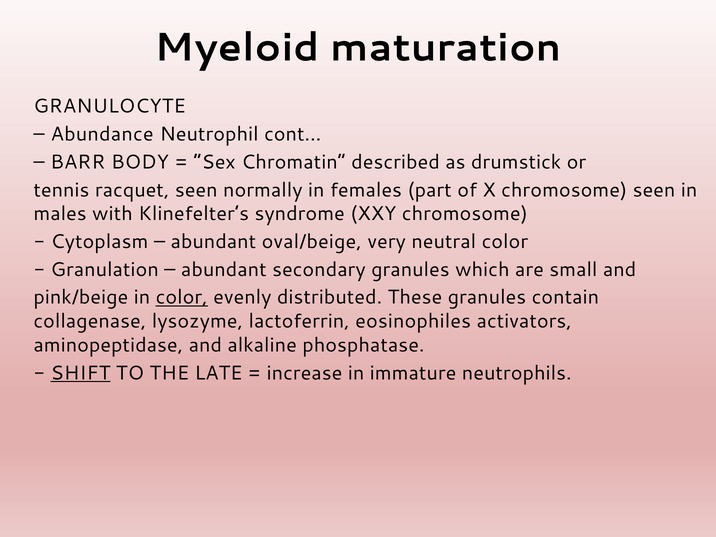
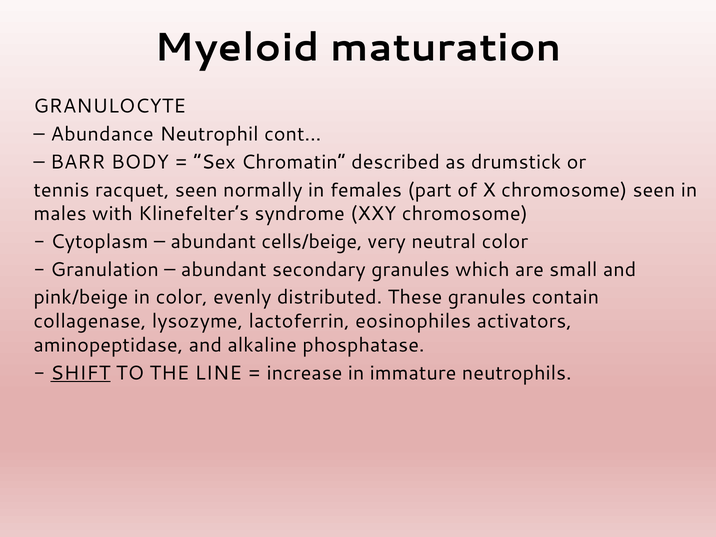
oval/beige: oval/beige -> cells/beige
color at (182, 297) underline: present -> none
LATE: LATE -> LINE
